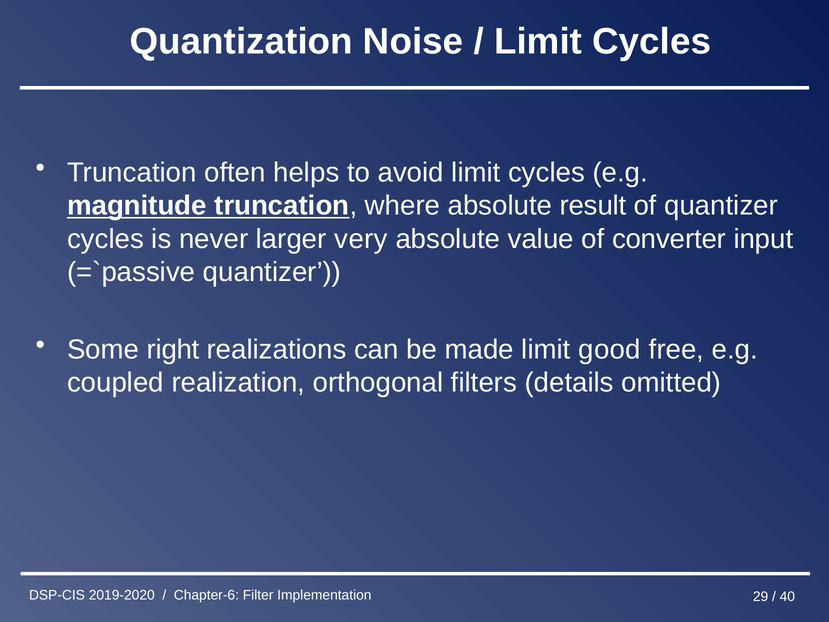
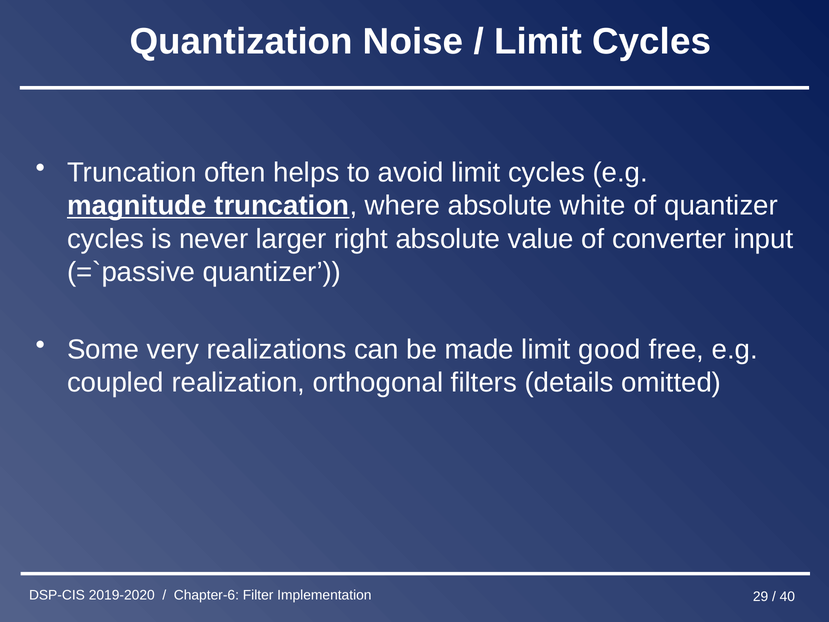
result: result -> white
very: very -> right
right: right -> very
